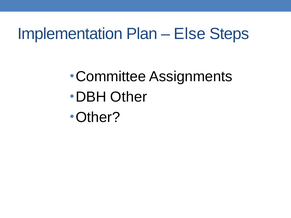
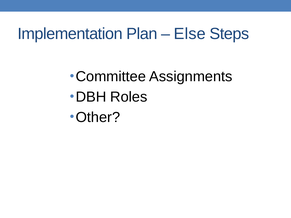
DBH Other: Other -> Roles
